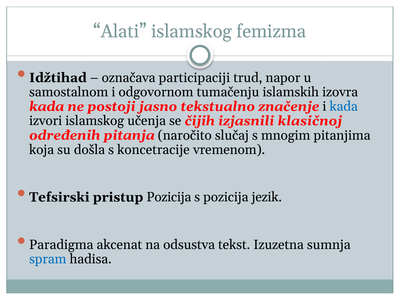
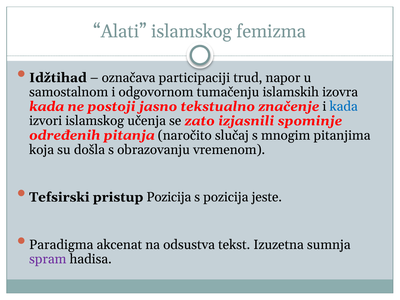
čijih: čijih -> zato
klasičnoj: klasičnoj -> spominje
koncetracije: koncetracije -> obrazovanju
jezik: jezik -> jeste
spram colour: blue -> purple
